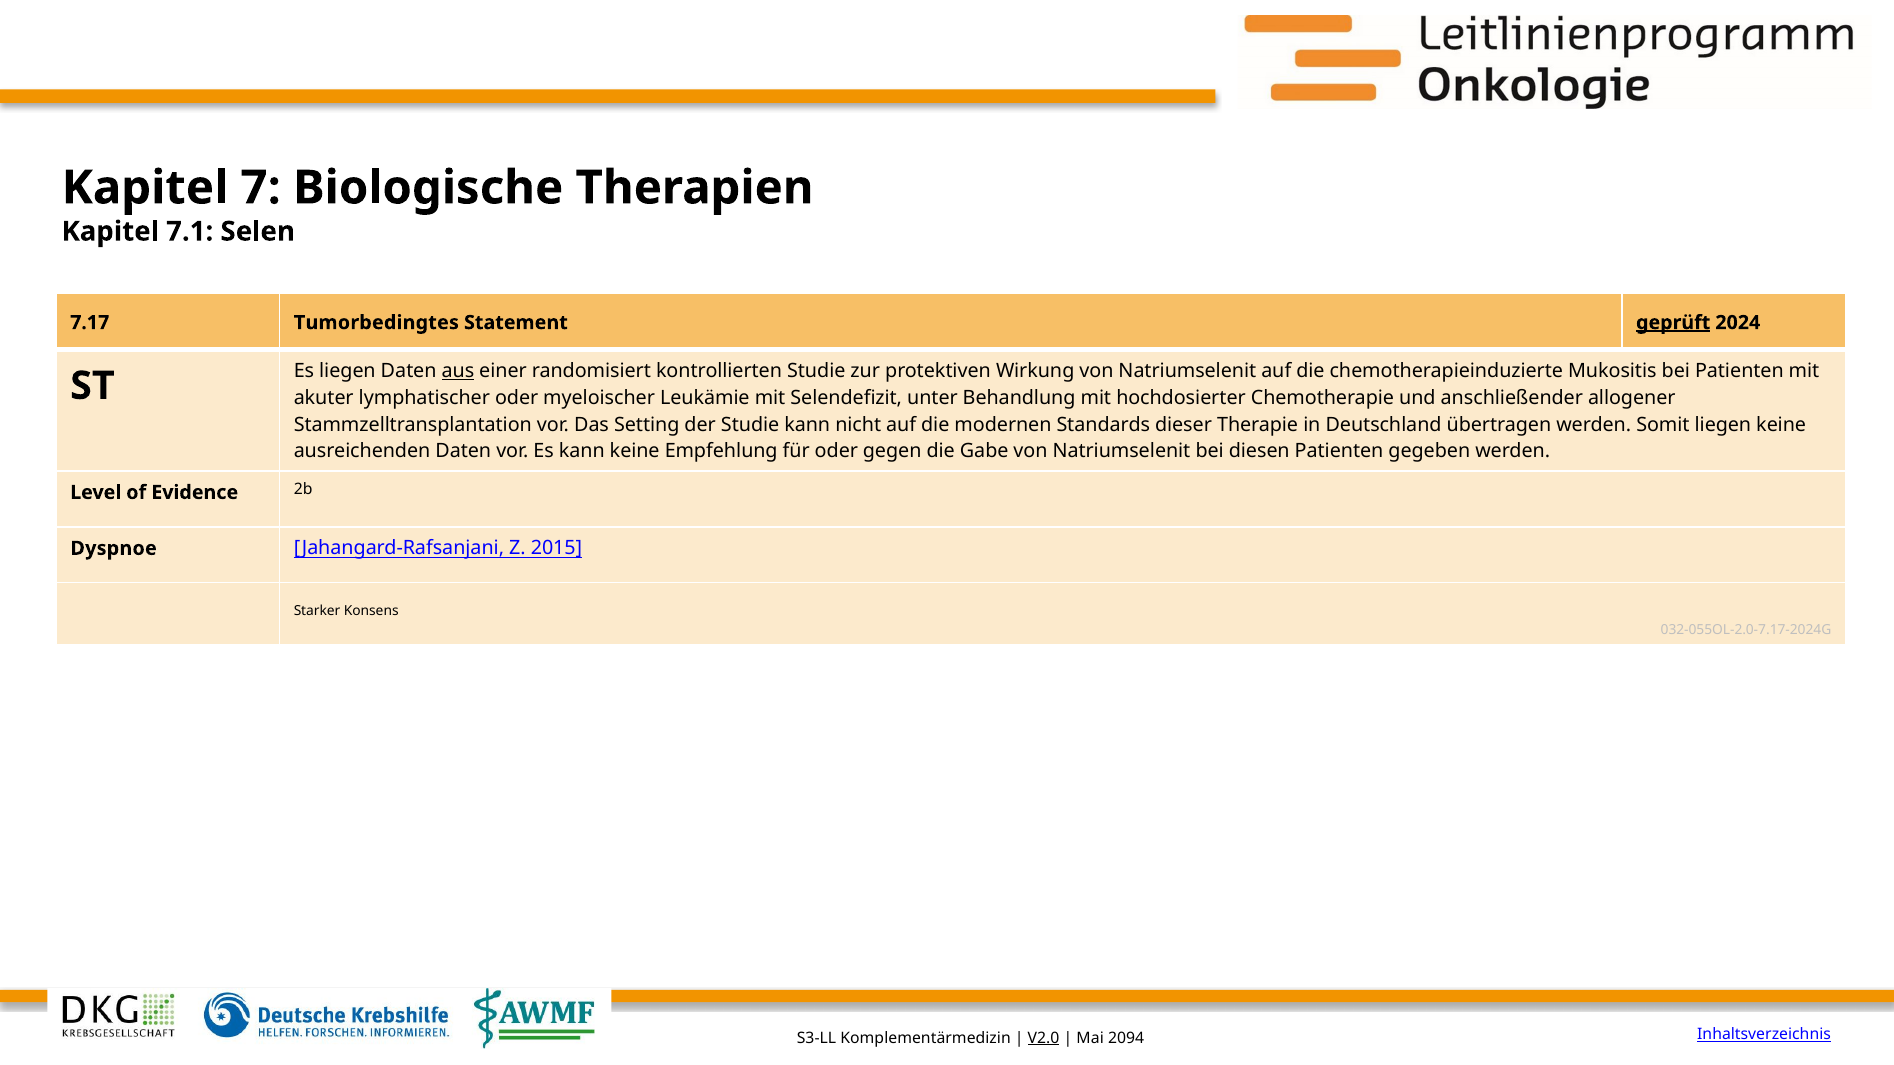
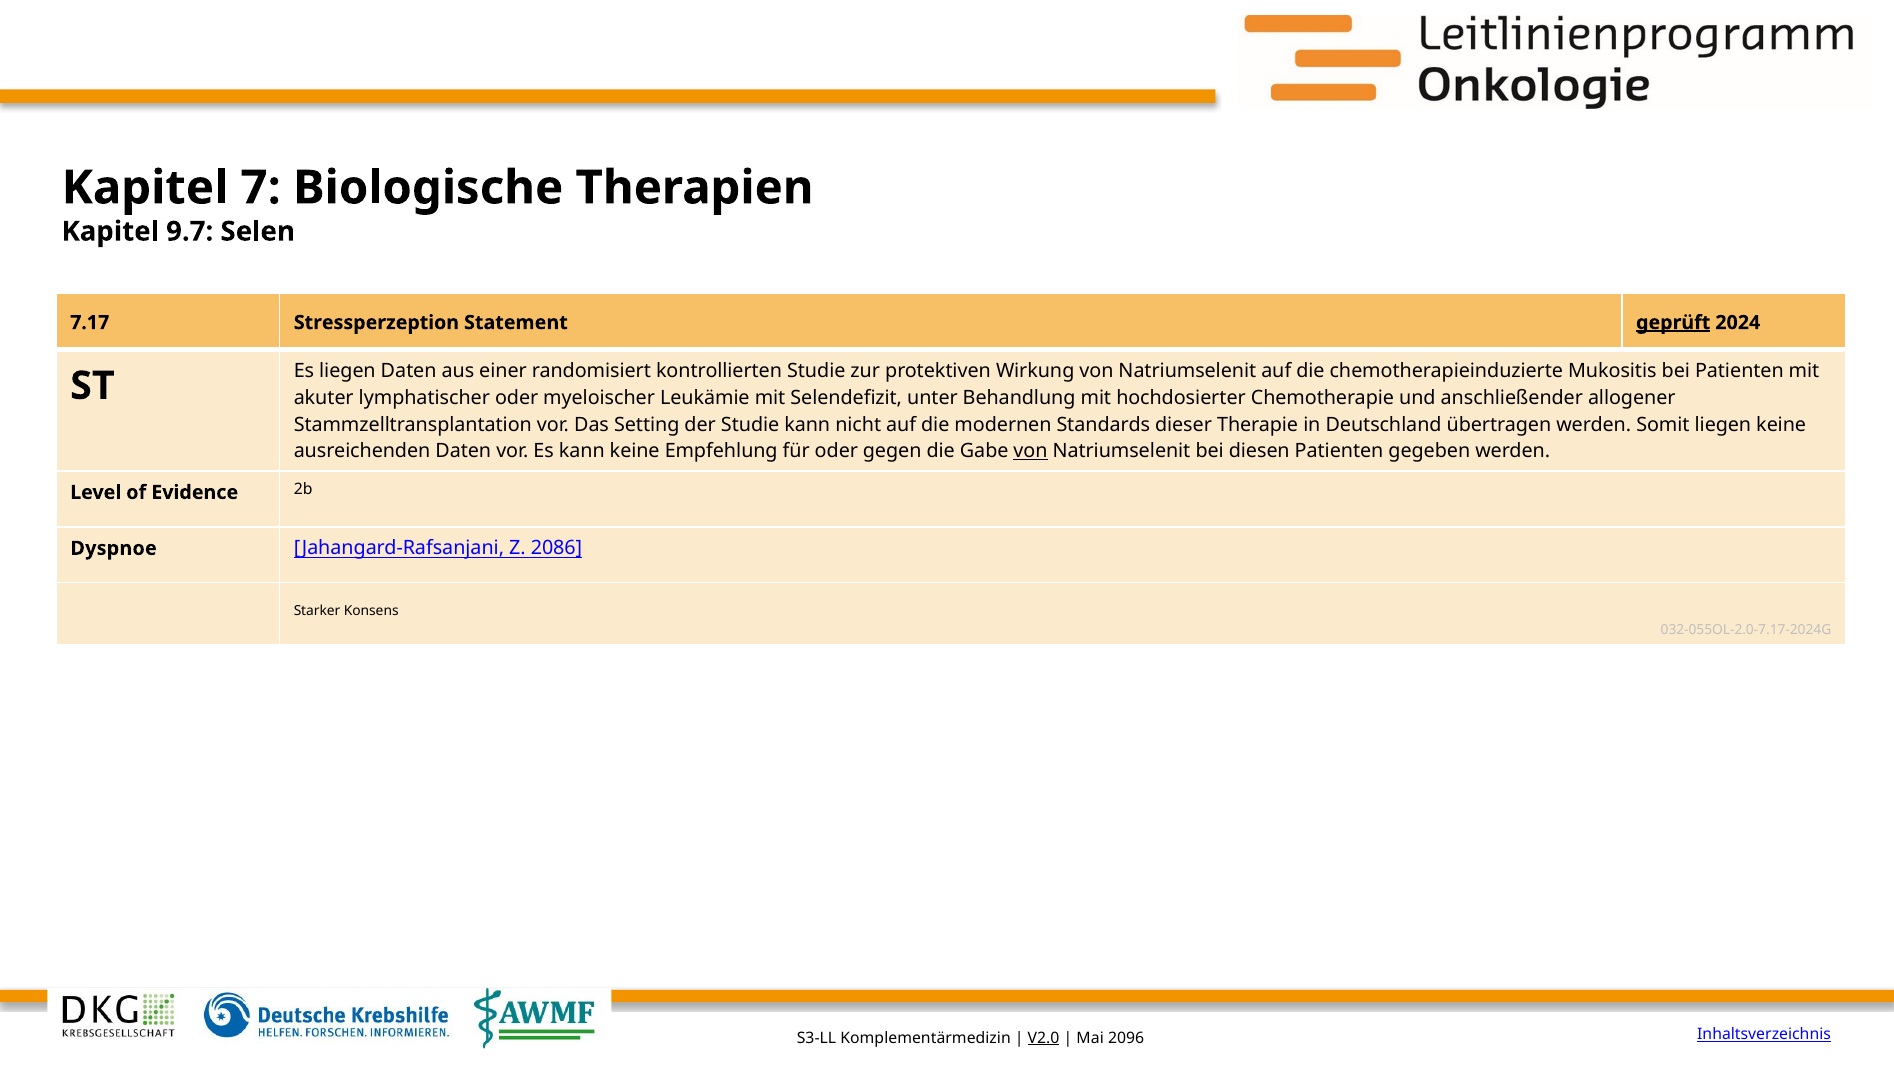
7.1: 7.1 -> 9.7
Tumorbedingtes: Tumorbedingtes -> Stressperzeption
aus underline: present -> none
von at (1031, 452) underline: none -> present
2015: 2015 -> 2086
2094: 2094 -> 2096
